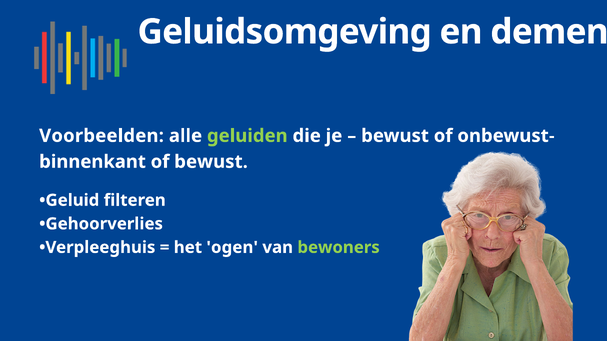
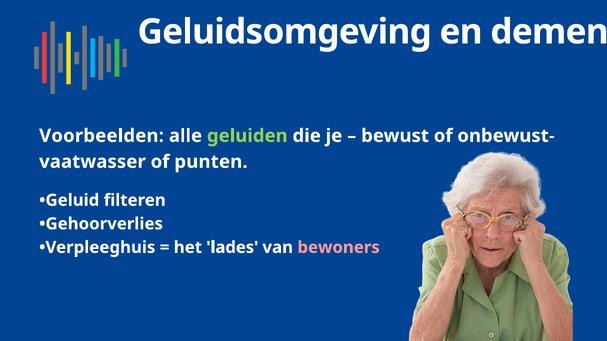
binnenkant: binnenkant -> vaatwasser
of bewust: bewust -> punten
ogen: ogen -> lades
bewoners colour: light green -> pink
